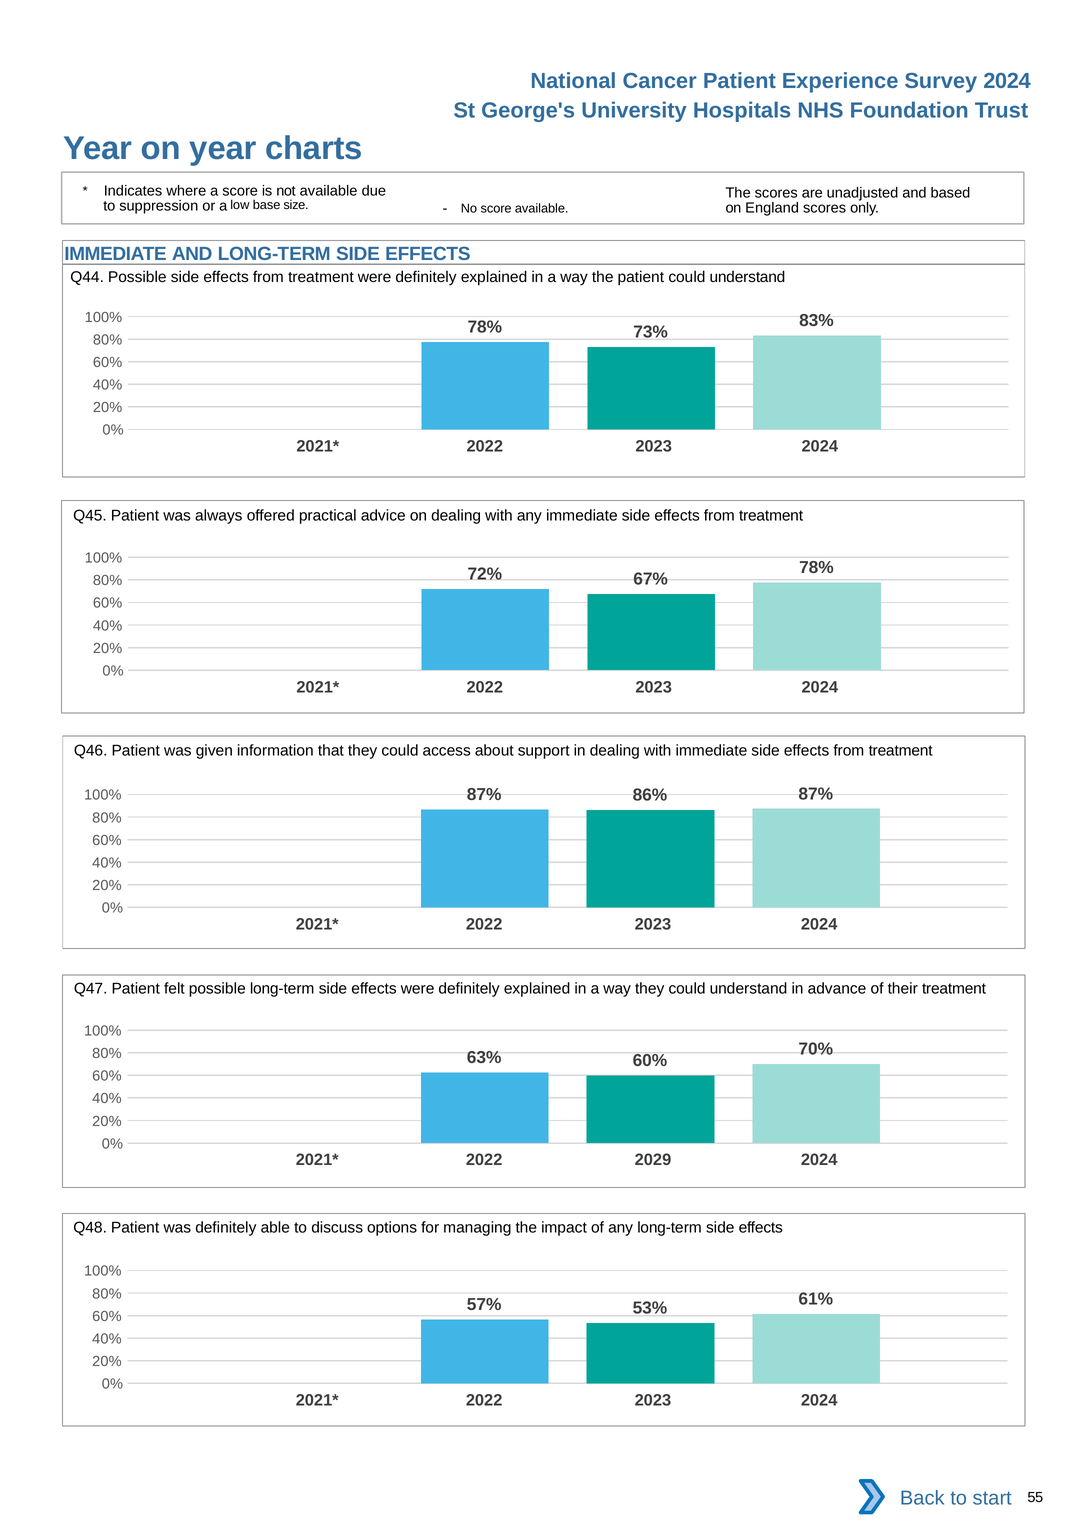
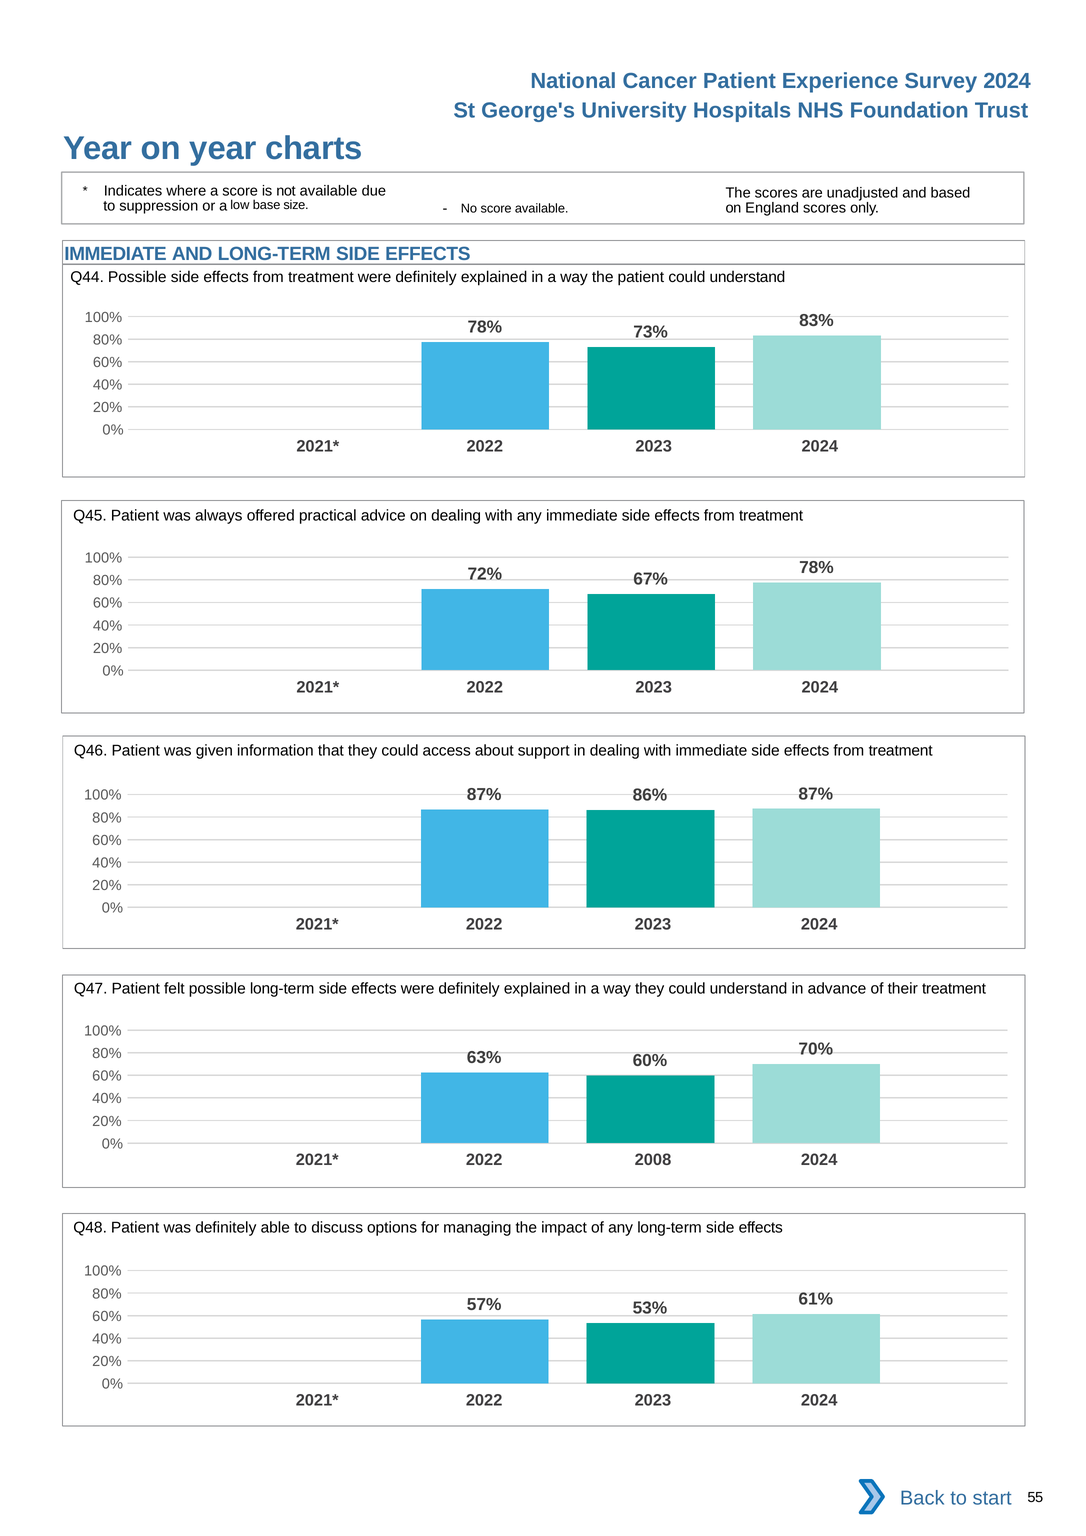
2029: 2029 -> 2008
